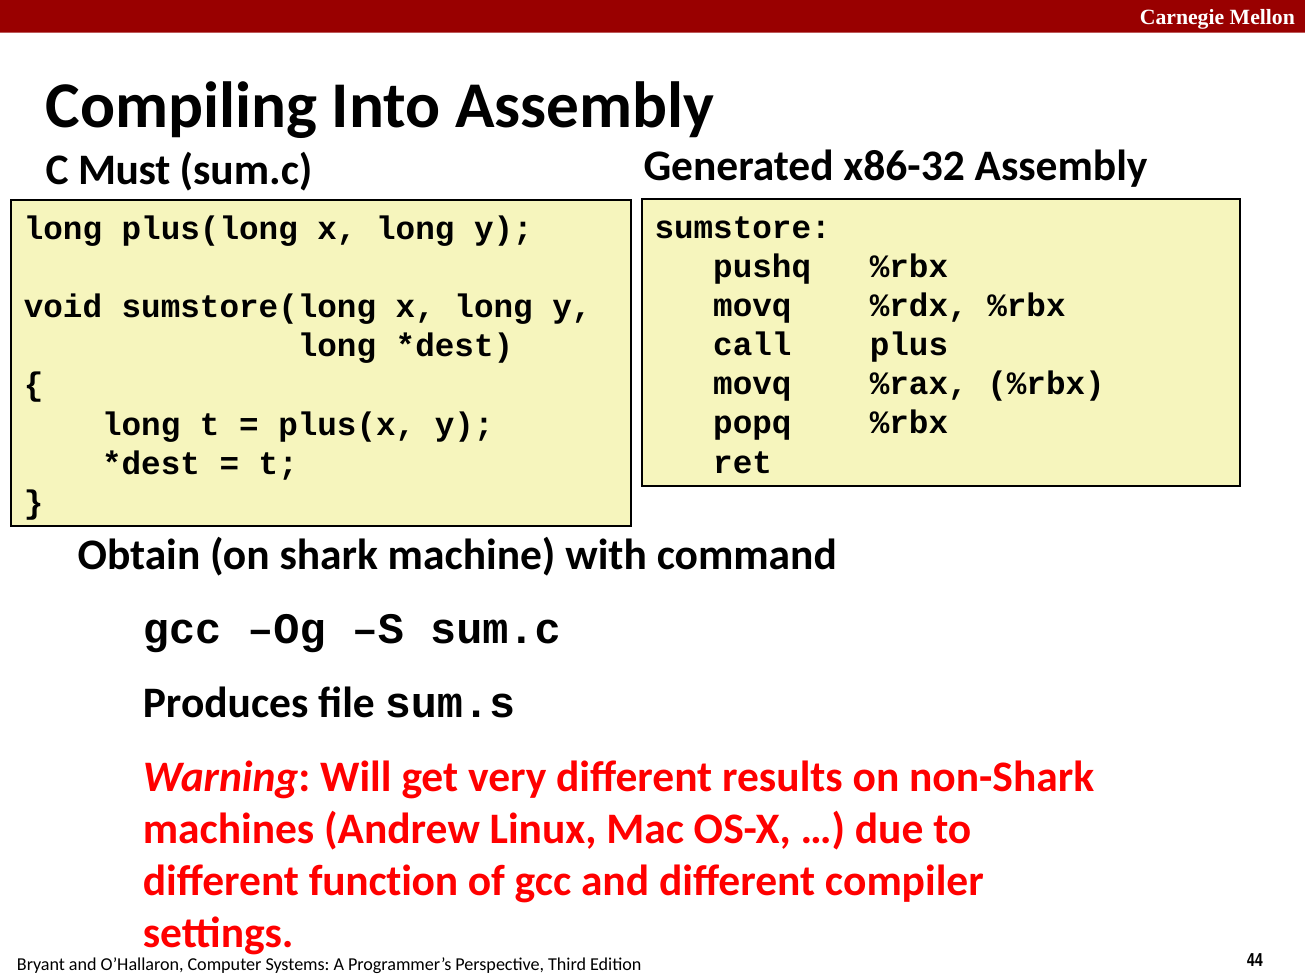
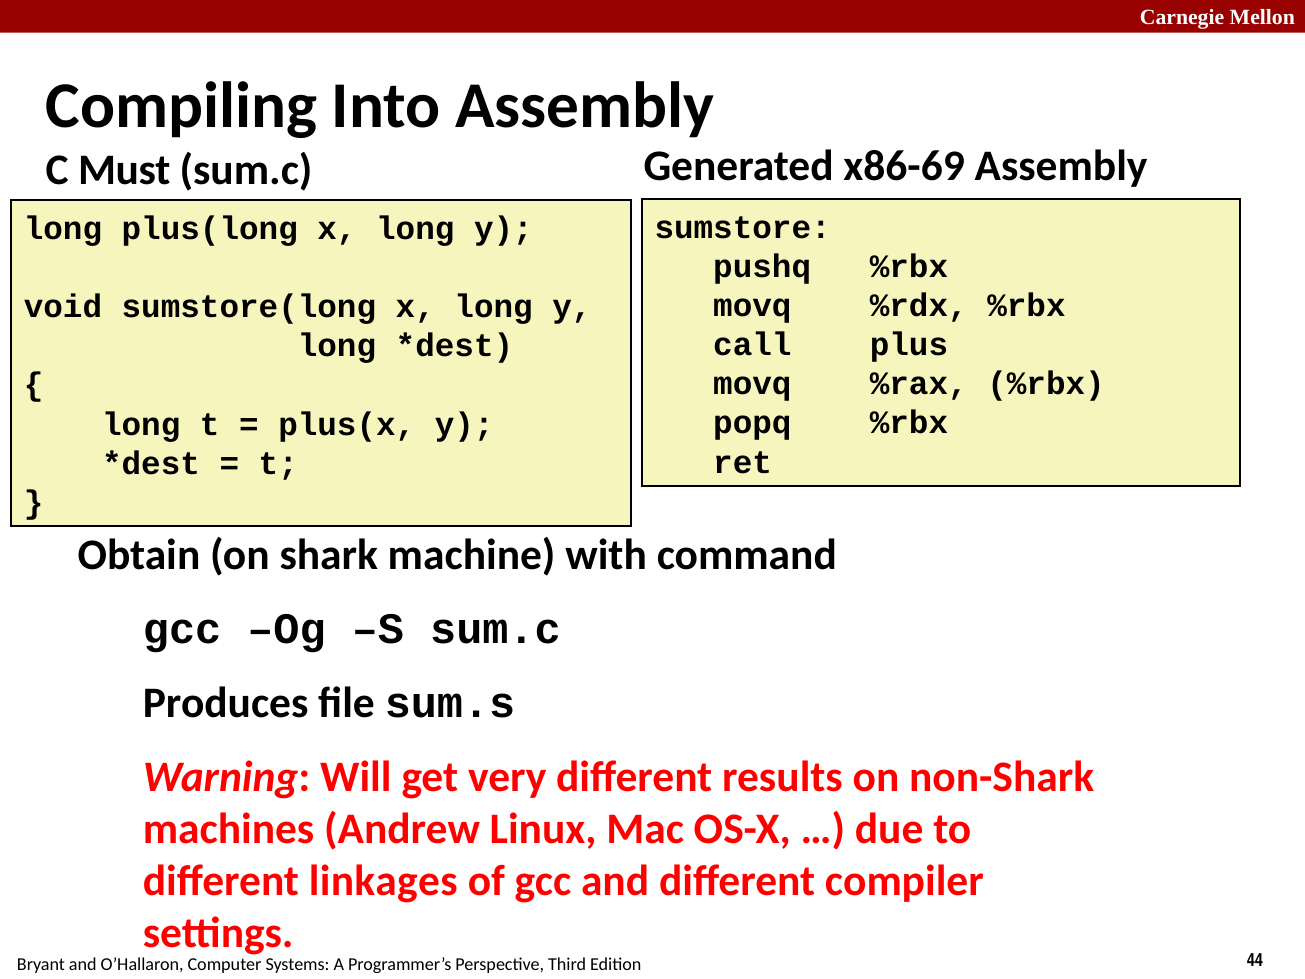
x86-32: x86-32 -> x86-69
function: function -> linkages
